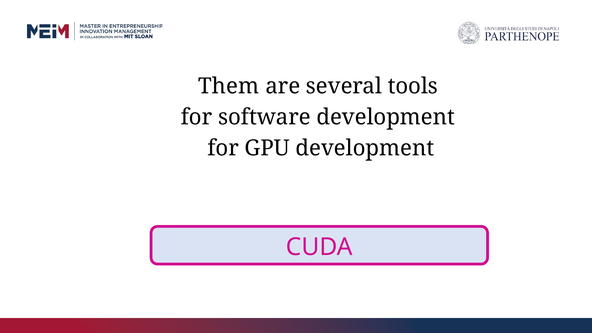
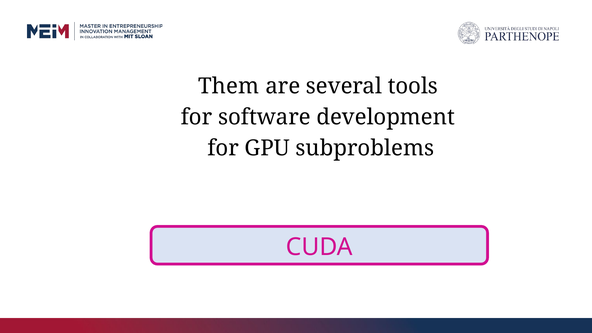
GPU development: development -> subproblems
